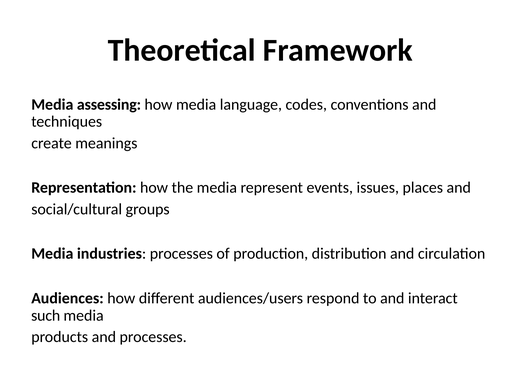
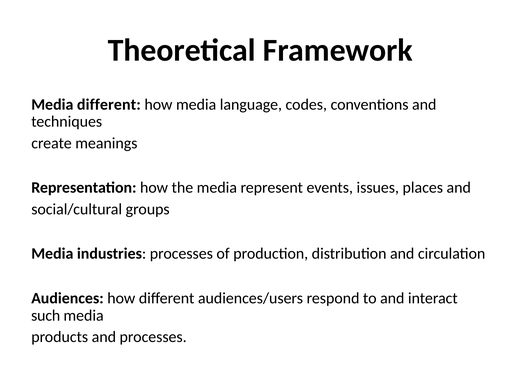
Media assessing: assessing -> different
